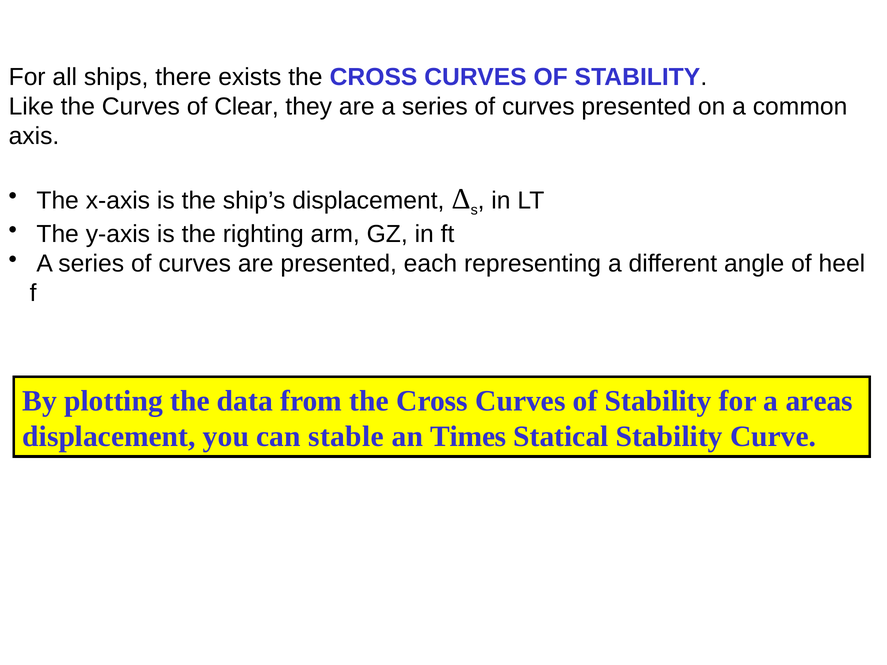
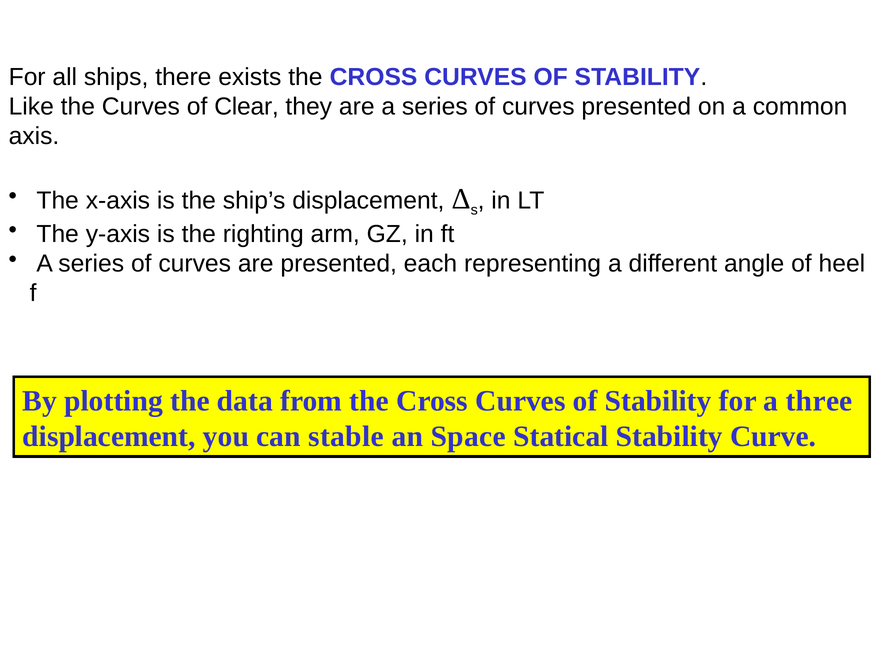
areas: areas -> three
Times: Times -> Space
